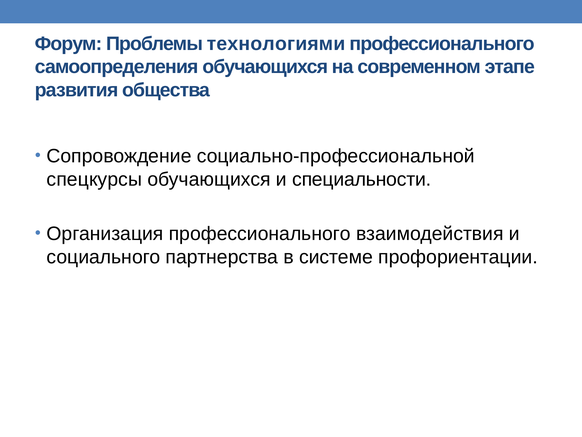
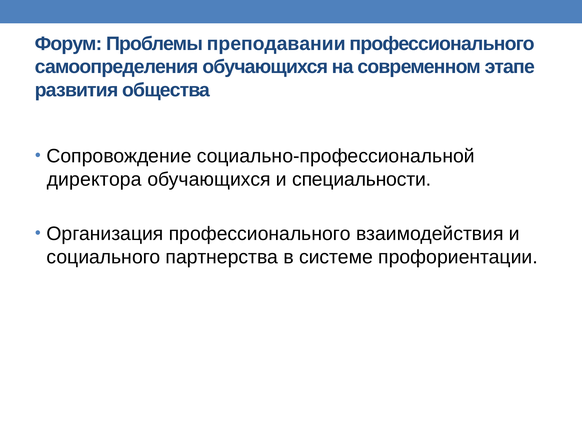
технологиями: технологиями -> преподавании
спецкурсы: спецкурсы -> директора
